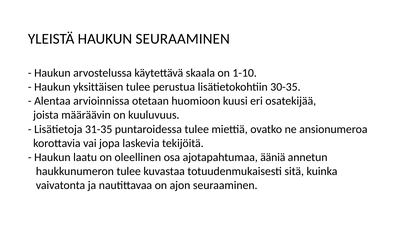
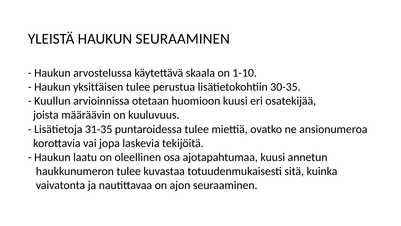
Alentaa: Alentaa -> Kuullun
ajotapahtumaa ääniä: ääniä -> kuusi
